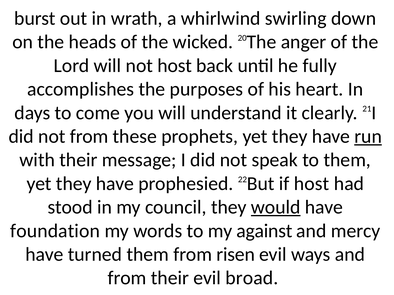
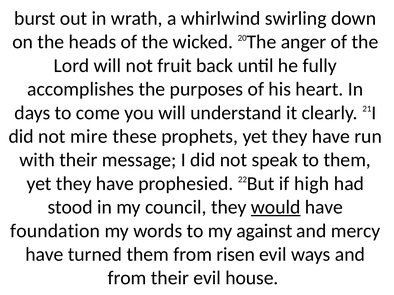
not host: host -> fruit
not from: from -> mire
run underline: present -> none
if host: host -> high
broad: broad -> house
